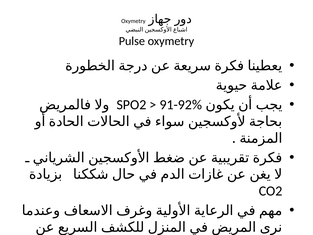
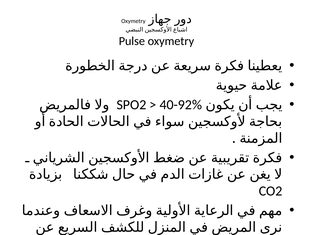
91-92%: 91-92% -> 40-92%
